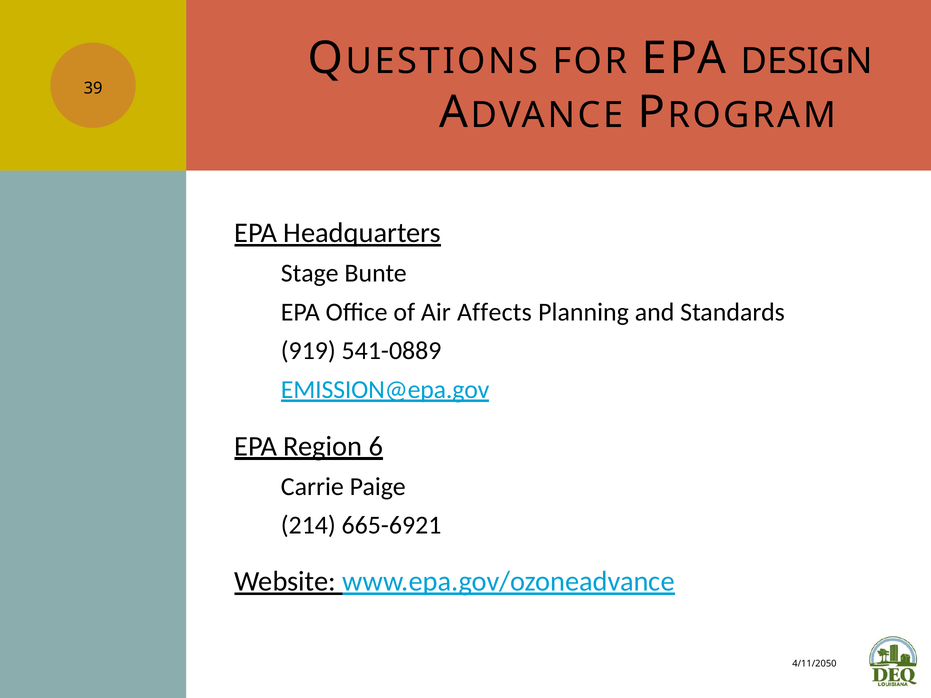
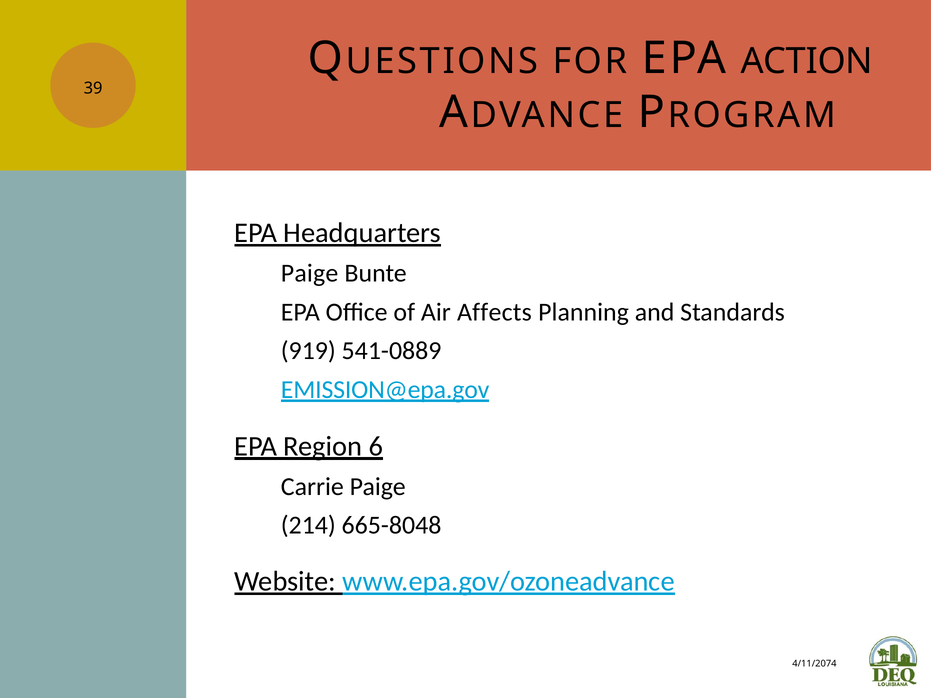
DESIGN: DESIGN -> ACTION
Stage at (310, 273): Stage -> Paige
665-6921: 665-6921 -> 665-8048
4/11/2050: 4/11/2050 -> 4/11/2074
